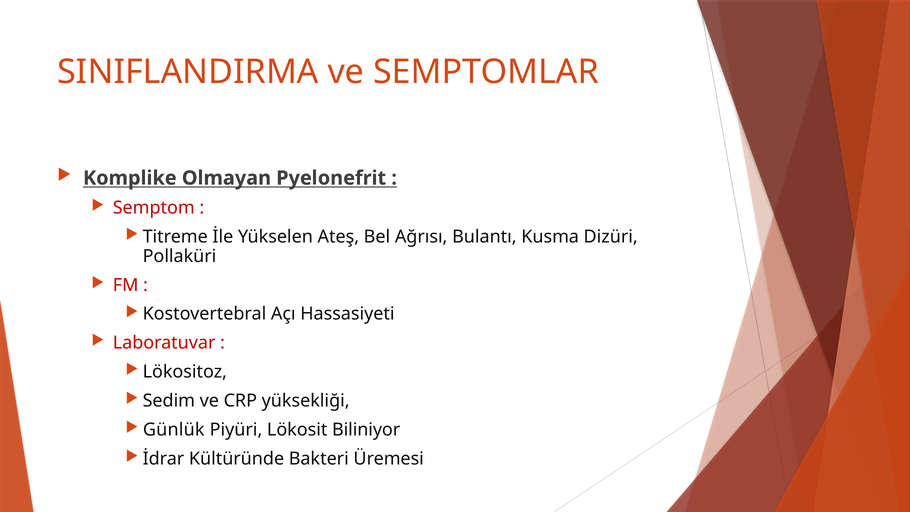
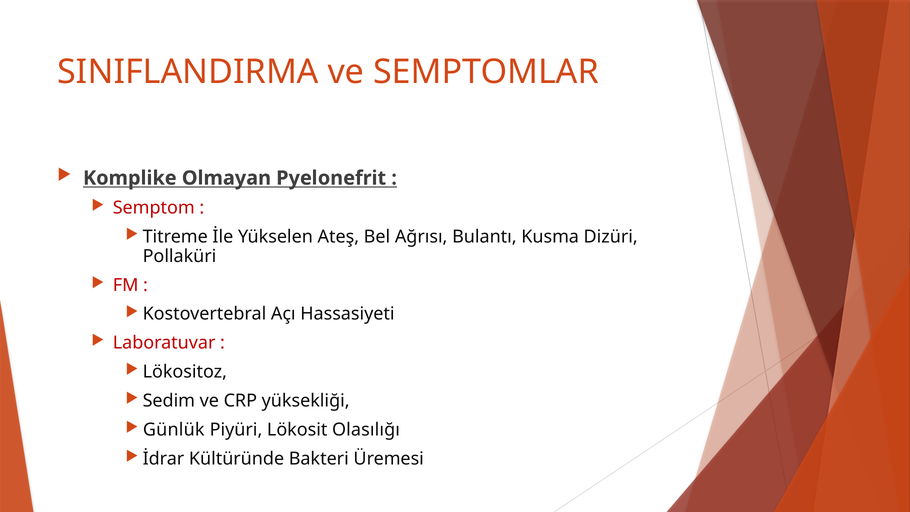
Biliniyor: Biliniyor -> Olasılığı
